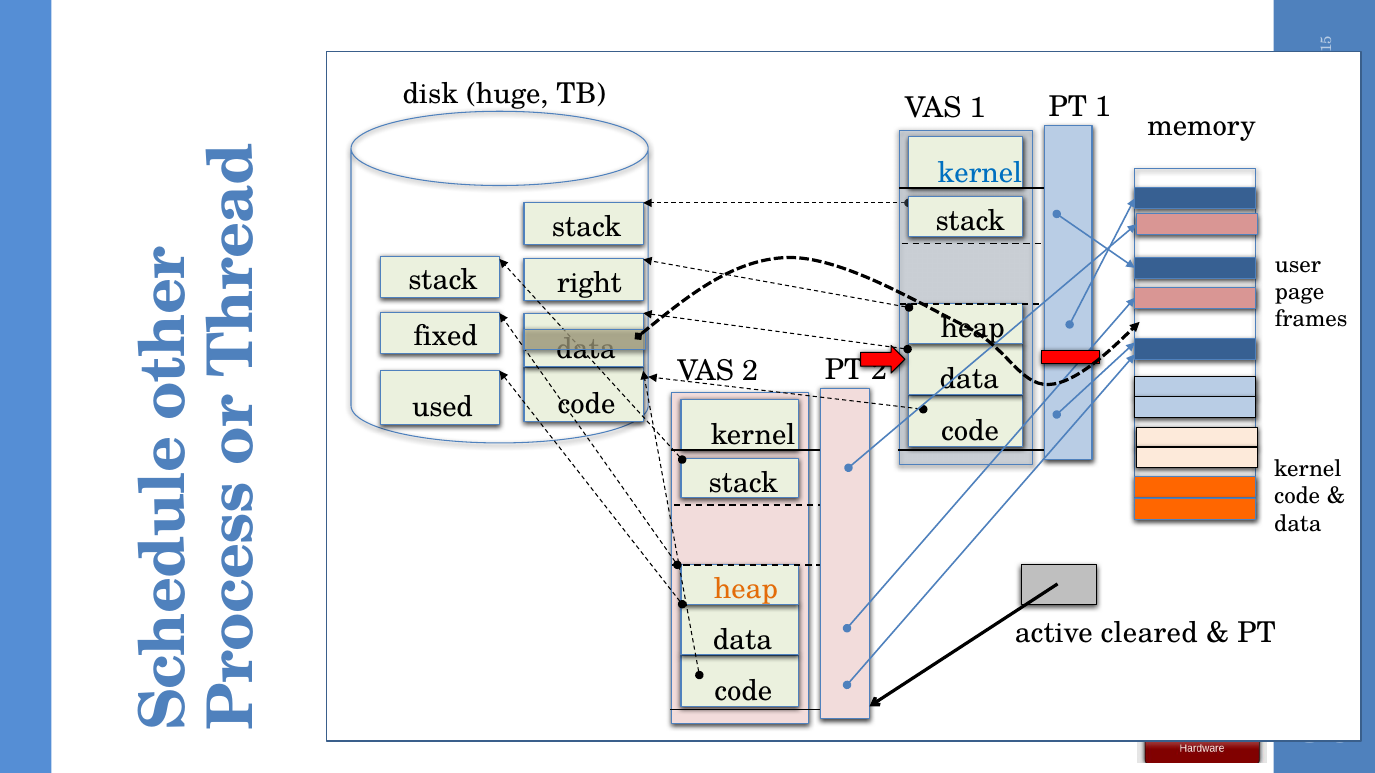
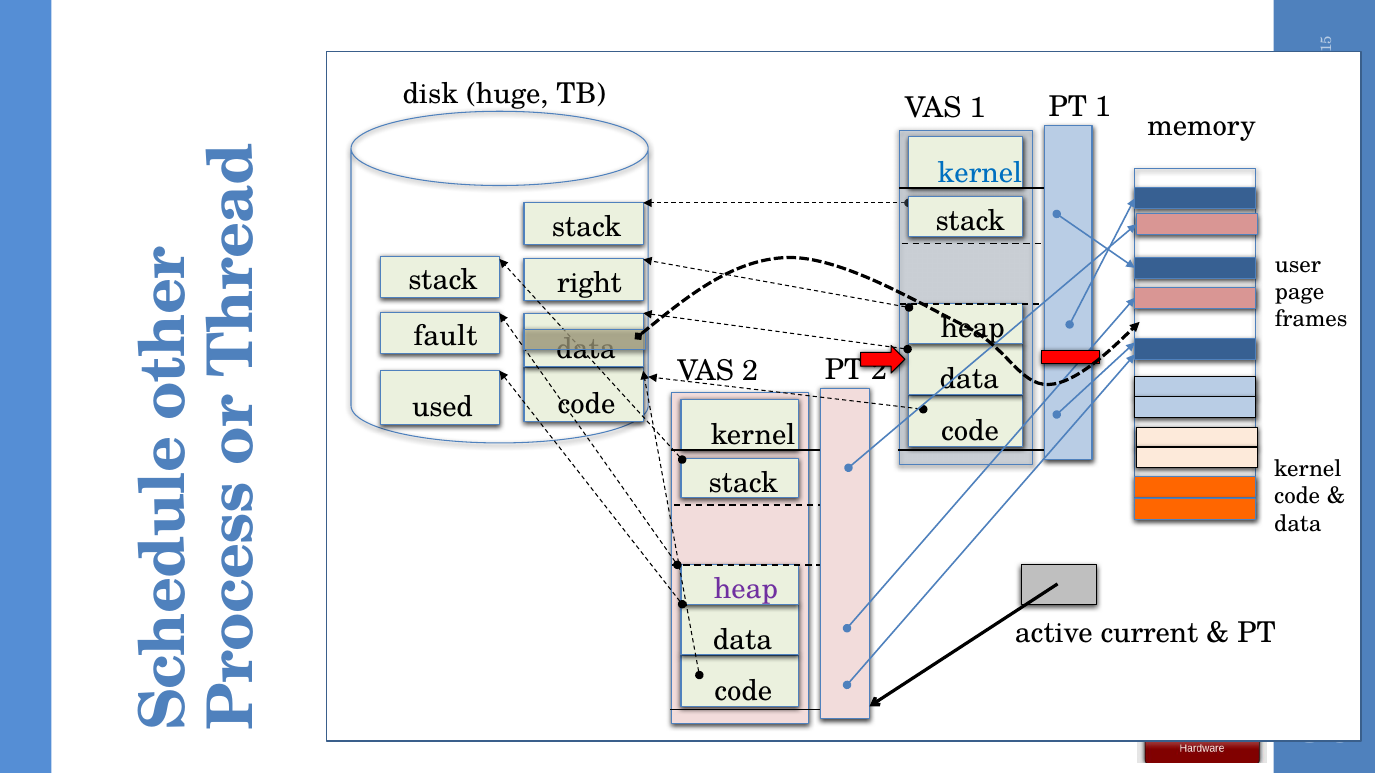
fixed: fixed -> fault
heap at (746, 589) colour: orange -> purple
cleared: cleared -> current
